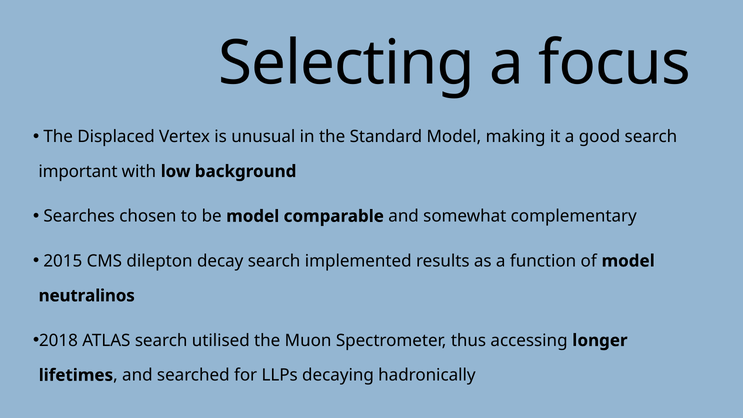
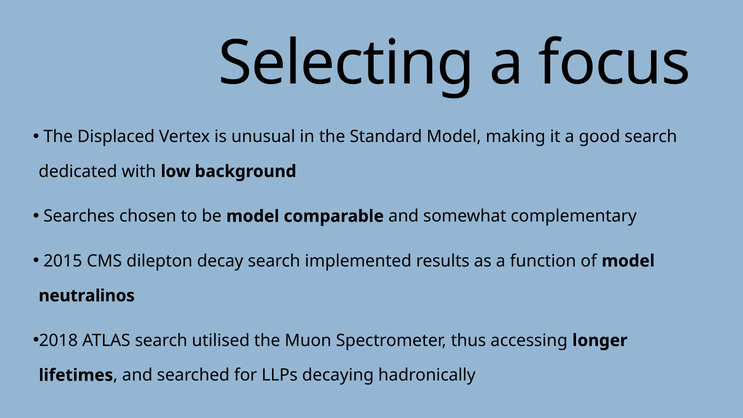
important: important -> dedicated
